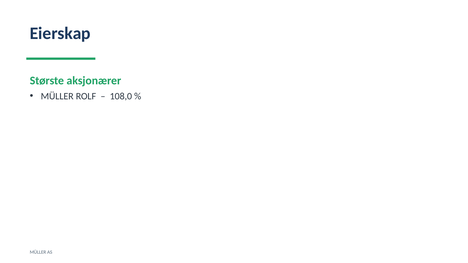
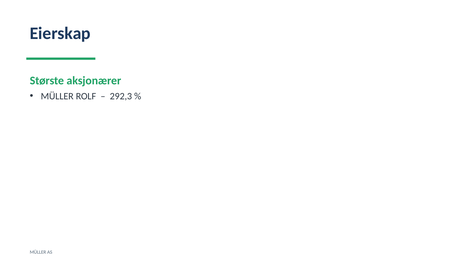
108,0: 108,0 -> 292,3
